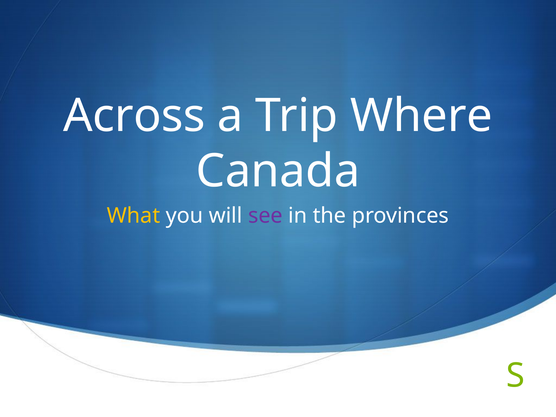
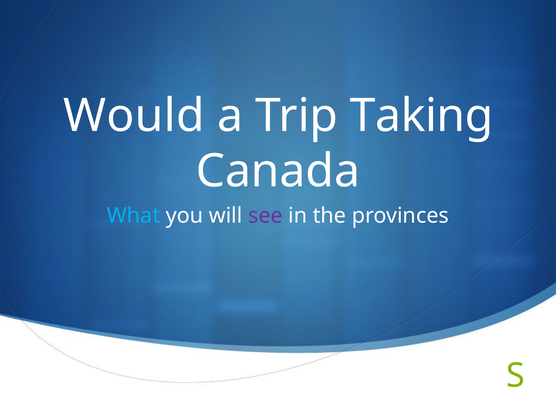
Across: Across -> Would
Where: Where -> Taking
What colour: yellow -> light blue
